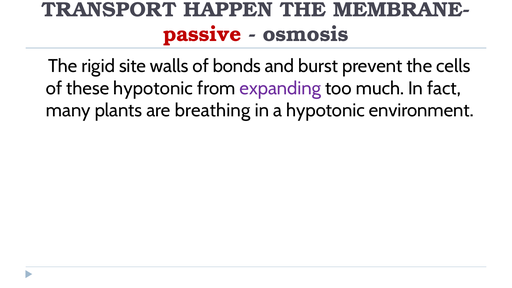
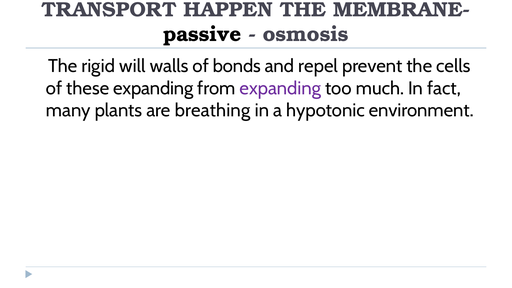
passive colour: red -> black
site: site -> will
burst: burst -> repel
these hypotonic: hypotonic -> expanding
